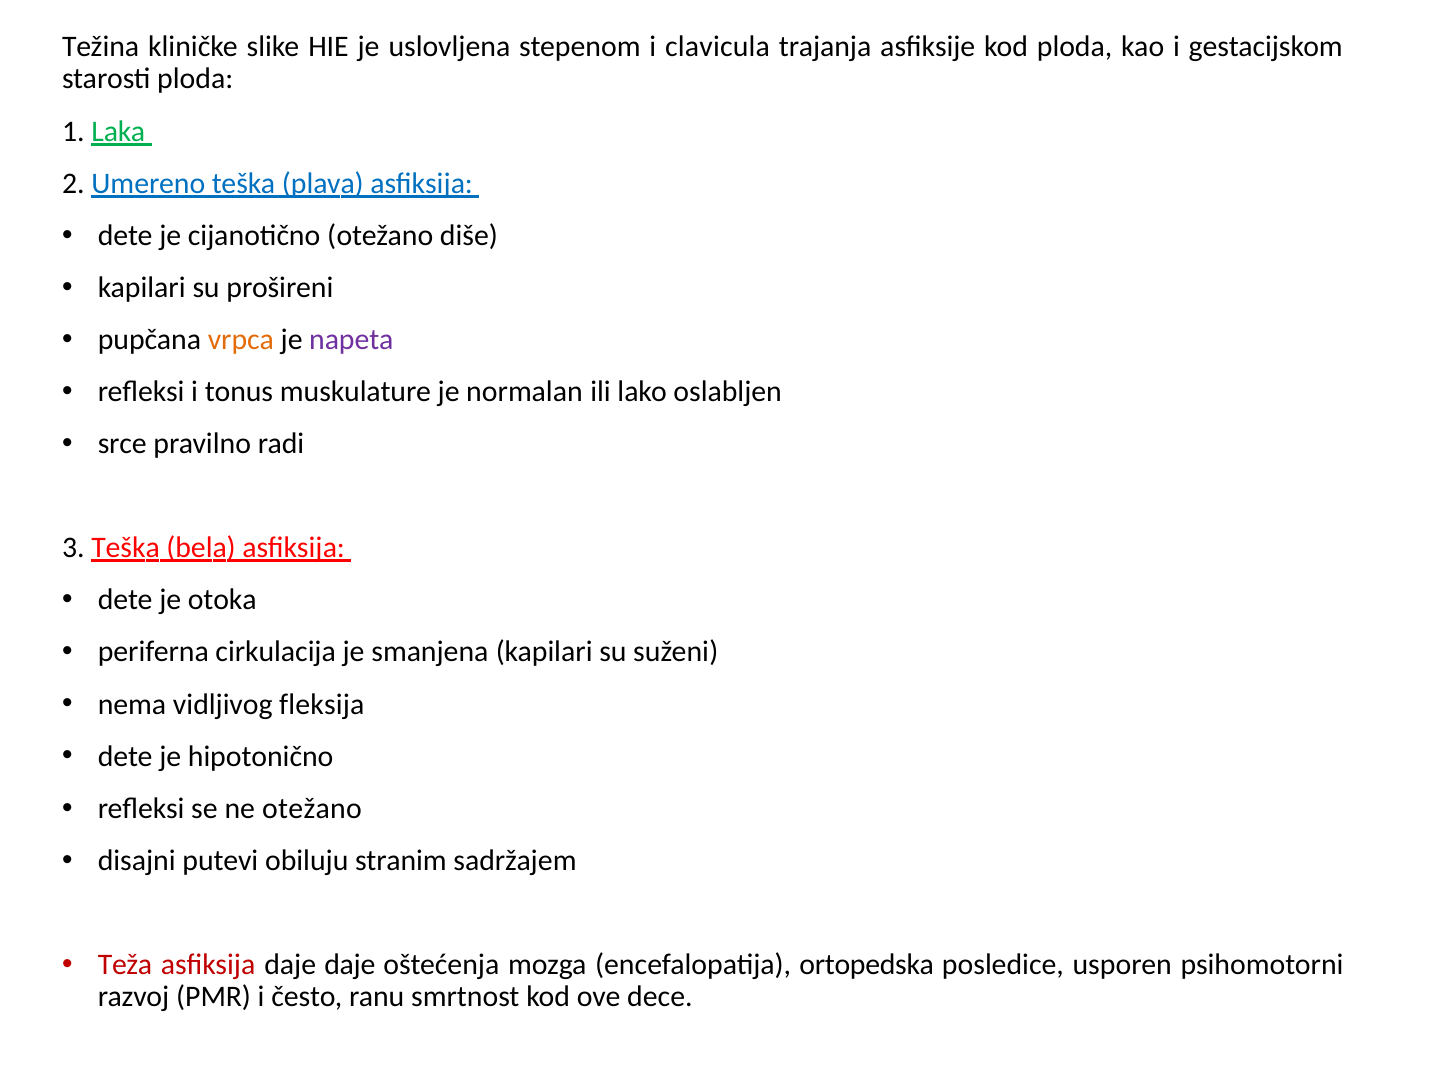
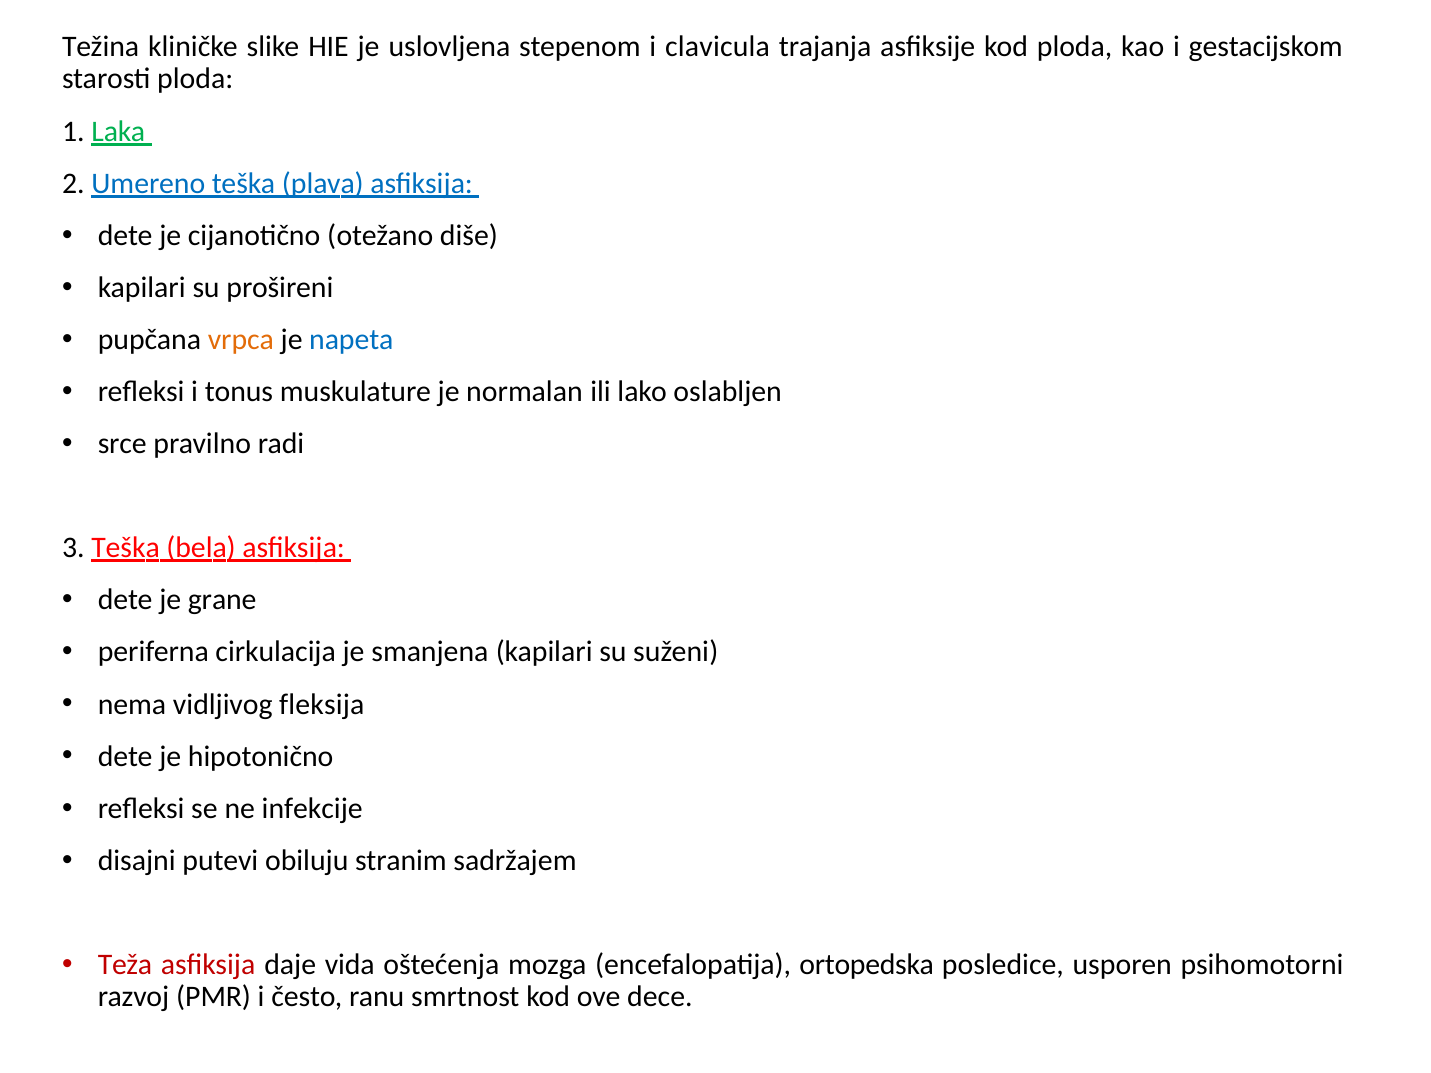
napeta colour: purple -> blue
otoka: otoka -> grane
ne otežano: otežano -> infekcije
daje daje: daje -> vida
